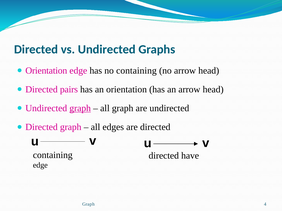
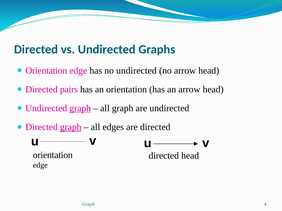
no containing: containing -> undirected
graph at (71, 127) underline: none -> present
containing at (53, 155): containing -> orientation
directed have: have -> head
